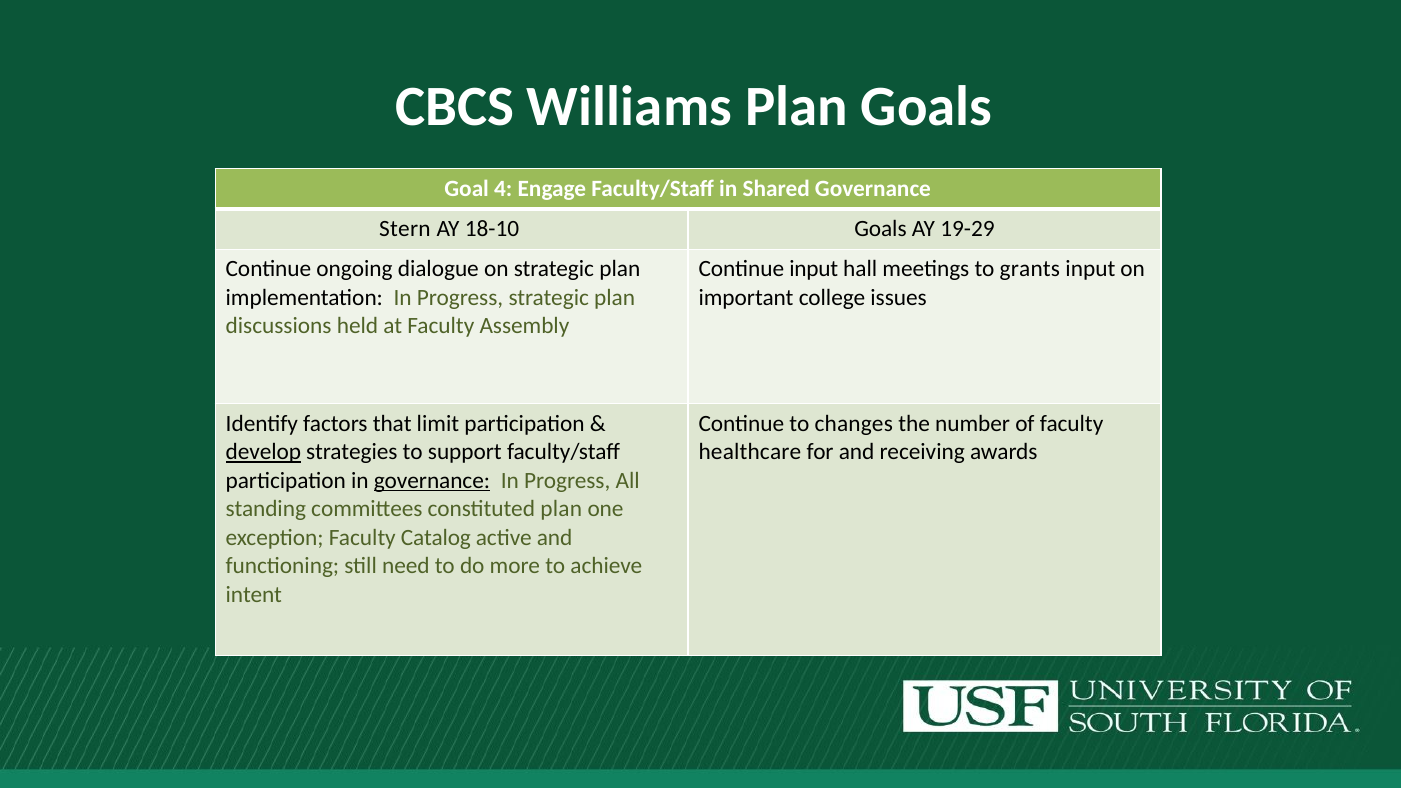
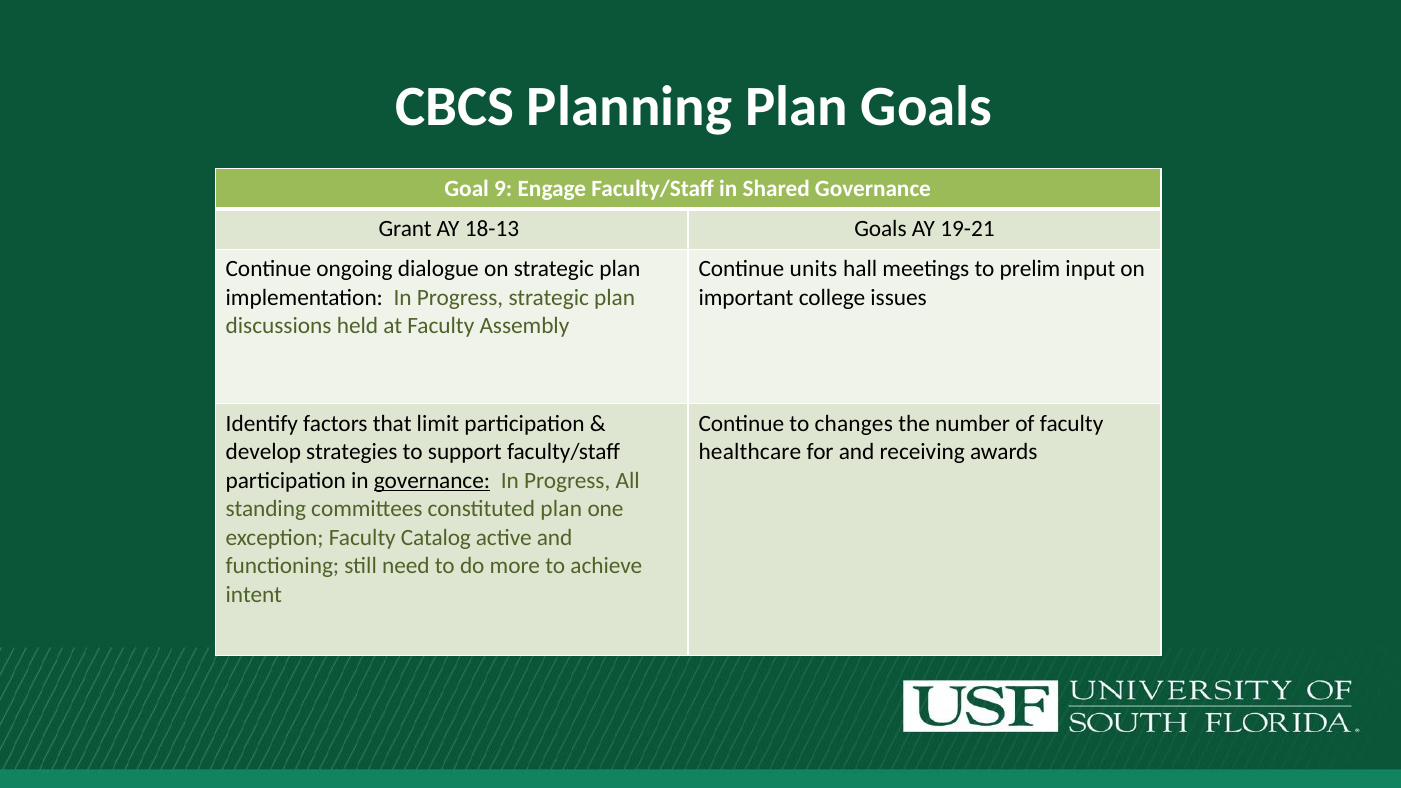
Williams: Williams -> Planning
4: 4 -> 9
Stern: Stern -> Grant
18-10: 18-10 -> 18-13
19-29: 19-29 -> 19-21
Continue input: input -> units
grants: grants -> prelim
develop underline: present -> none
